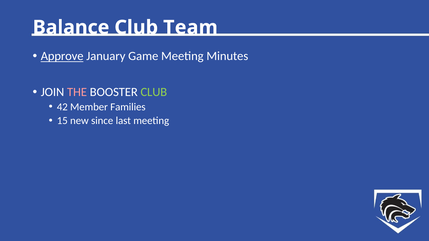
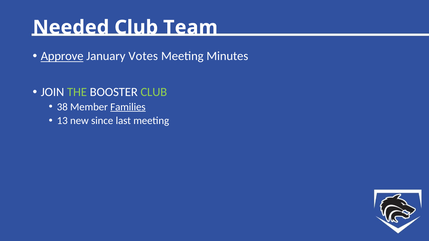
Balance: Balance -> Needed
Game: Game -> Votes
THE colour: pink -> light green
42: 42 -> 38
Families underline: none -> present
15: 15 -> 13
